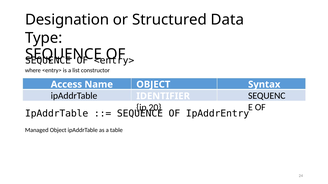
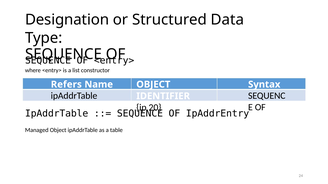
Access: Access -> Refers
